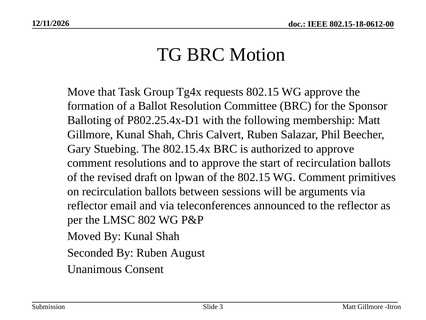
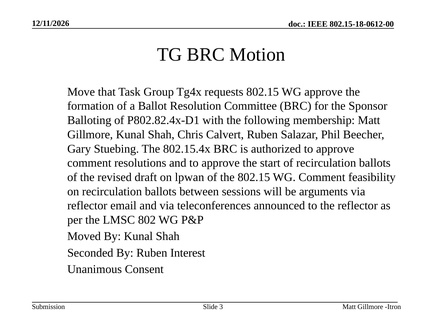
P802.25.4x-D1: P802.25.4x-D1 -> P802.82.4x-D1
primitives: primitives -> feasibility
August: August -> Interest
